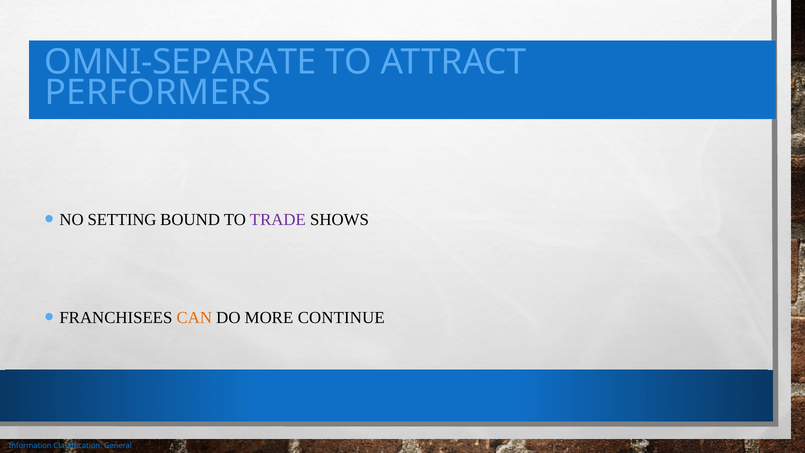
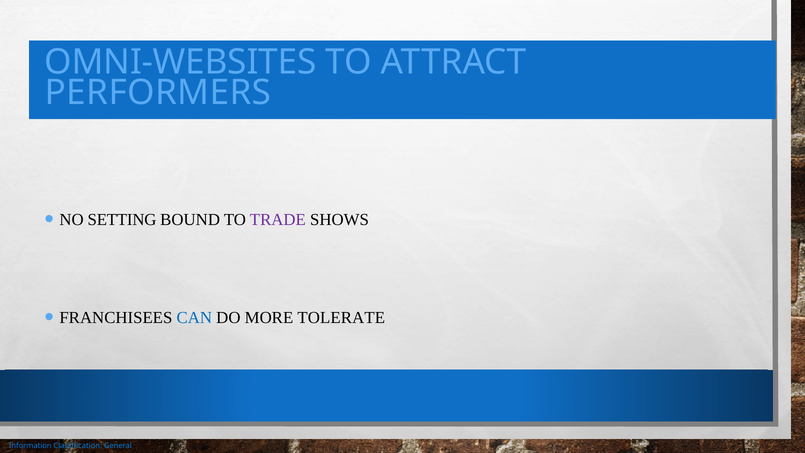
OMNI-SEPARATE: OMNI-SEPARATE -> OMNI-WEBSITES
CAN colour: orange -> blue
CONTINUE: CONTINUE -> TOLERATE
